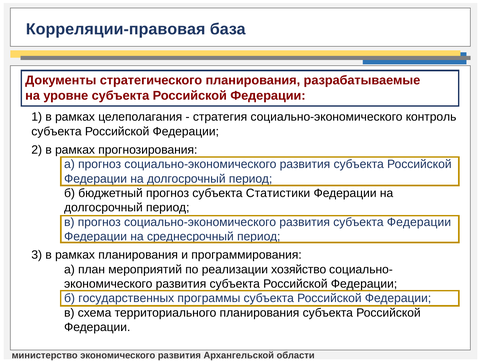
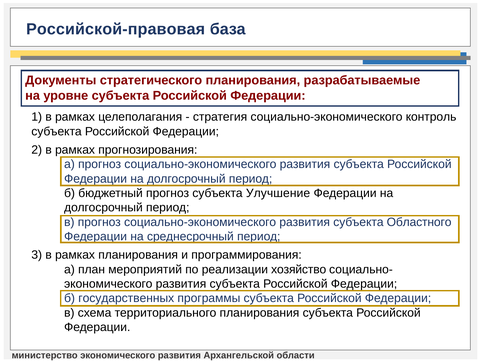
Корреляции-правовая: Корреляции-правовая -> Российской-правовая
Статистики: Статистики -> Улучшение
субъекта Федерации: Федерации -> Областного
